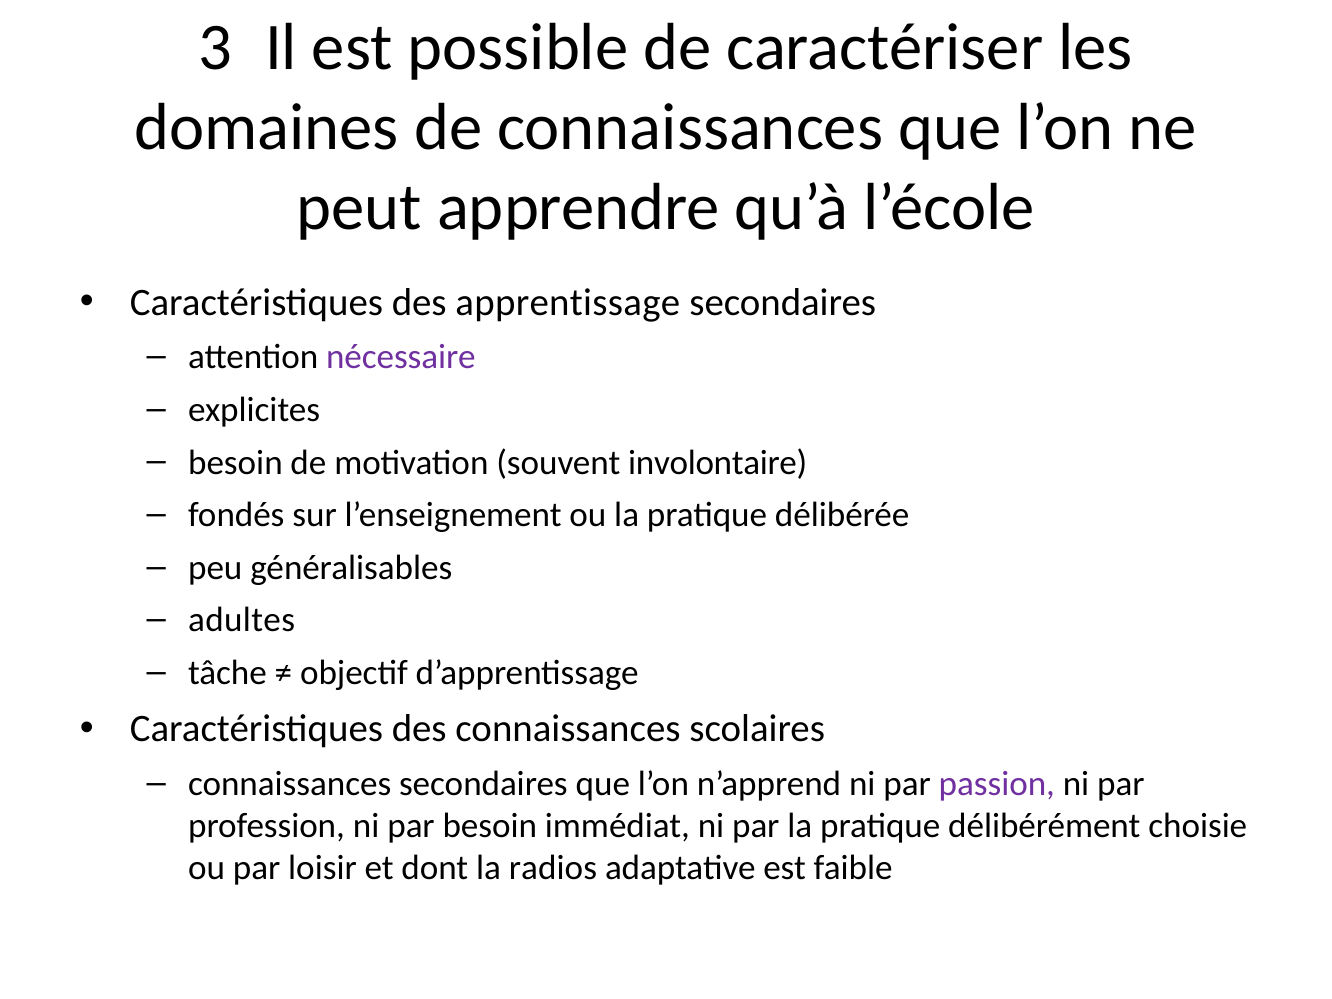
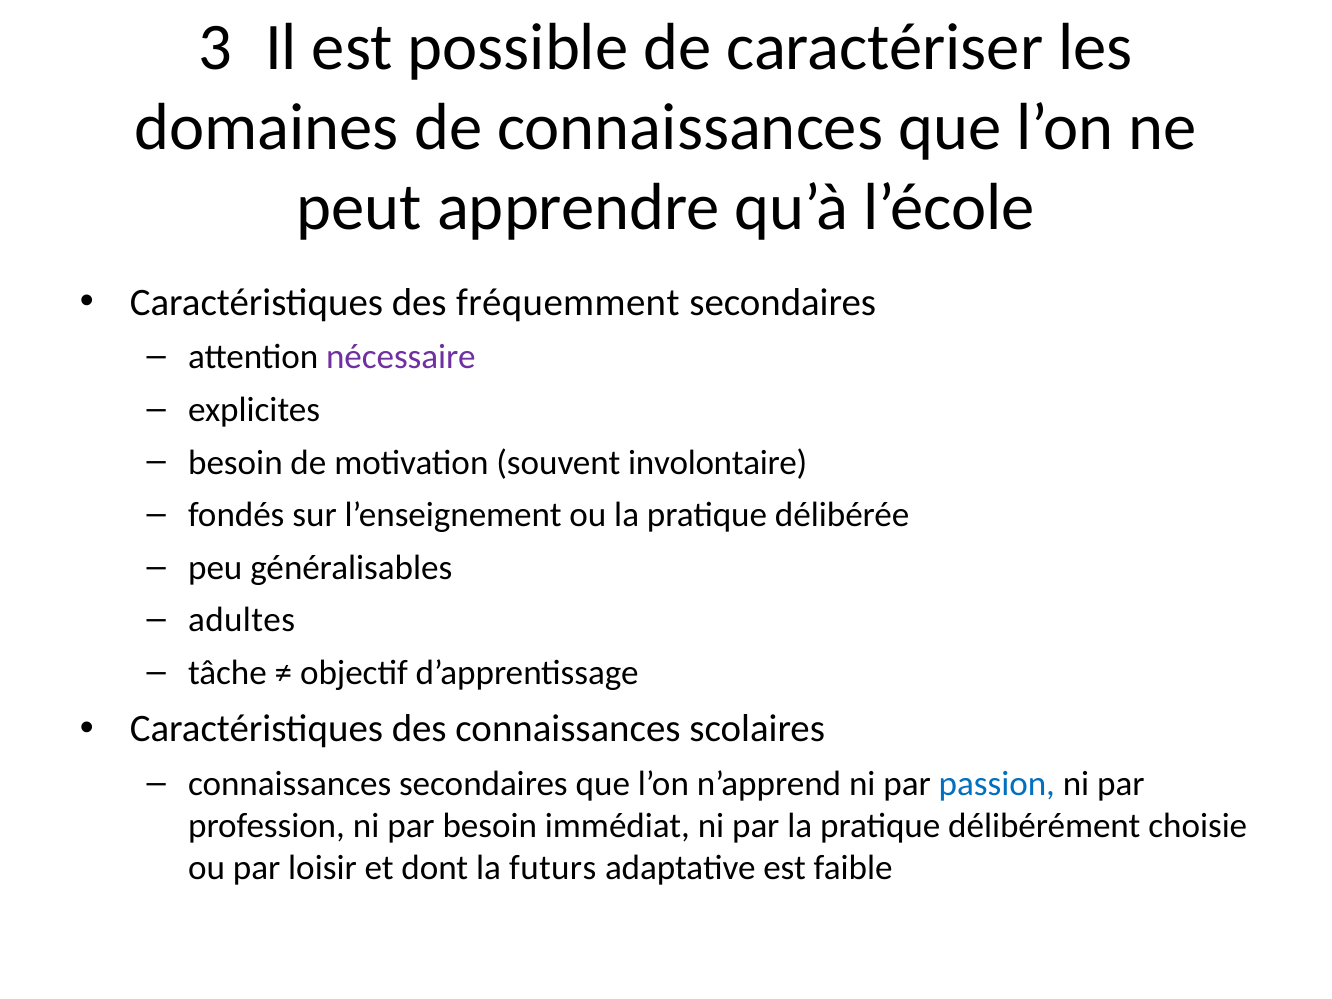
apprentissage: apprentissage -> fréquemment
passion colour: purple -> blue
radios: radios -> futurs
